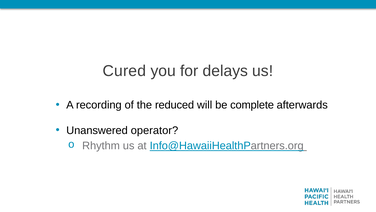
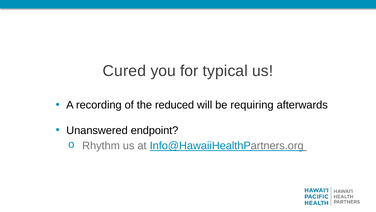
delays: delays -> typical
complete: complete -> requiring
operator: operator -> endpoint
